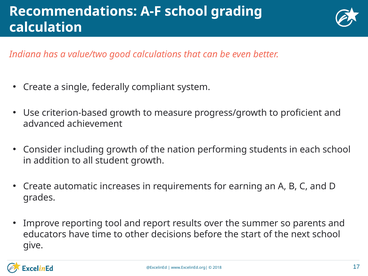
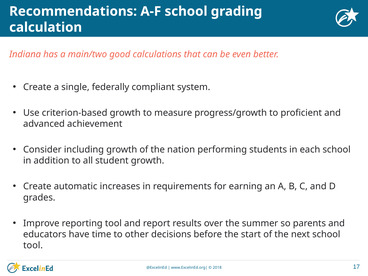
value/two: value/two -> main/two
give at (33, 245): give -> tool
